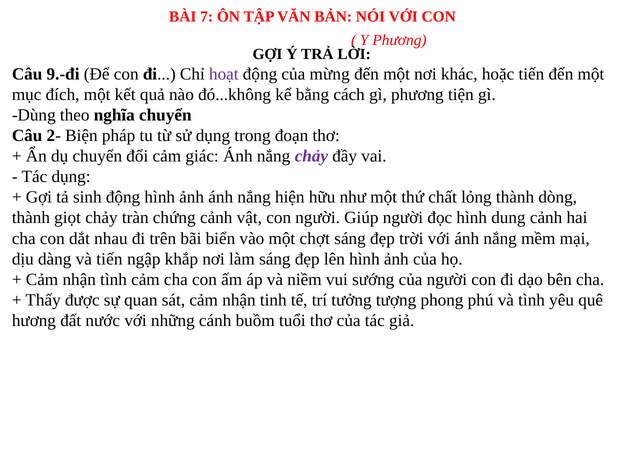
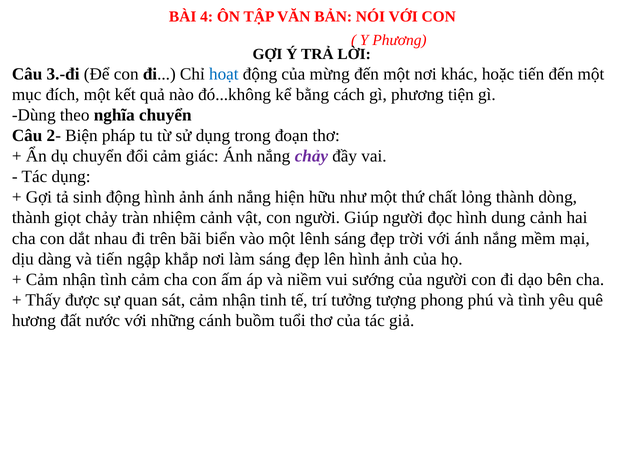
7: 7 -> 4
9.-đi: 9.-đi -> 3.-đi
hoạt colour: purple -> blue
chứng: chứng -> nhiệm
chợt: chợt -> lênh
